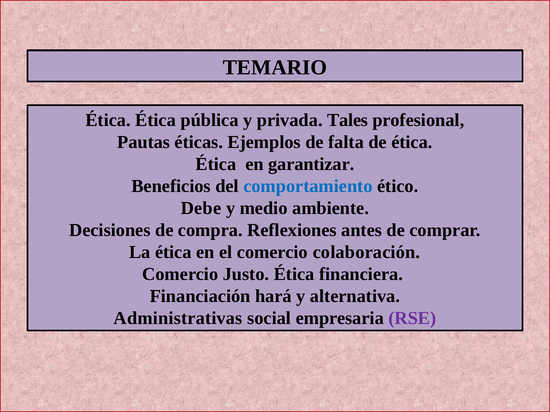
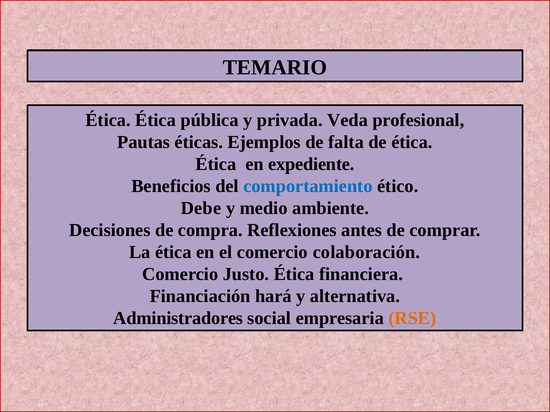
Tales: Tales -> Veda
garantizar: garantizar -> expediente
Administrativas: Administrativas -> Administradores
RSE colour: purple -> orange
